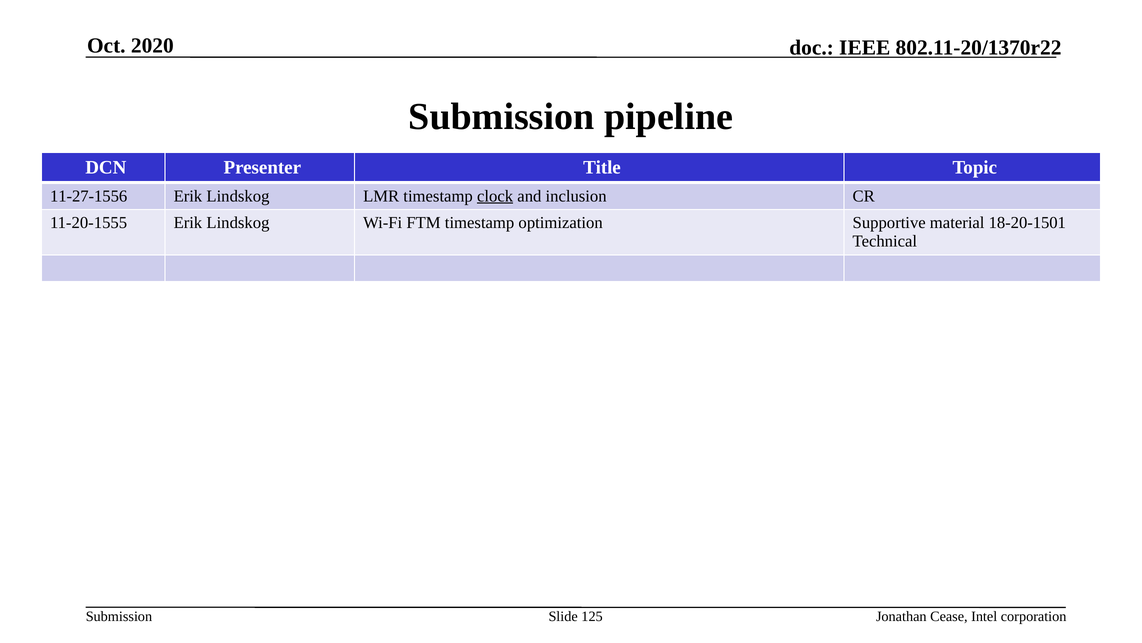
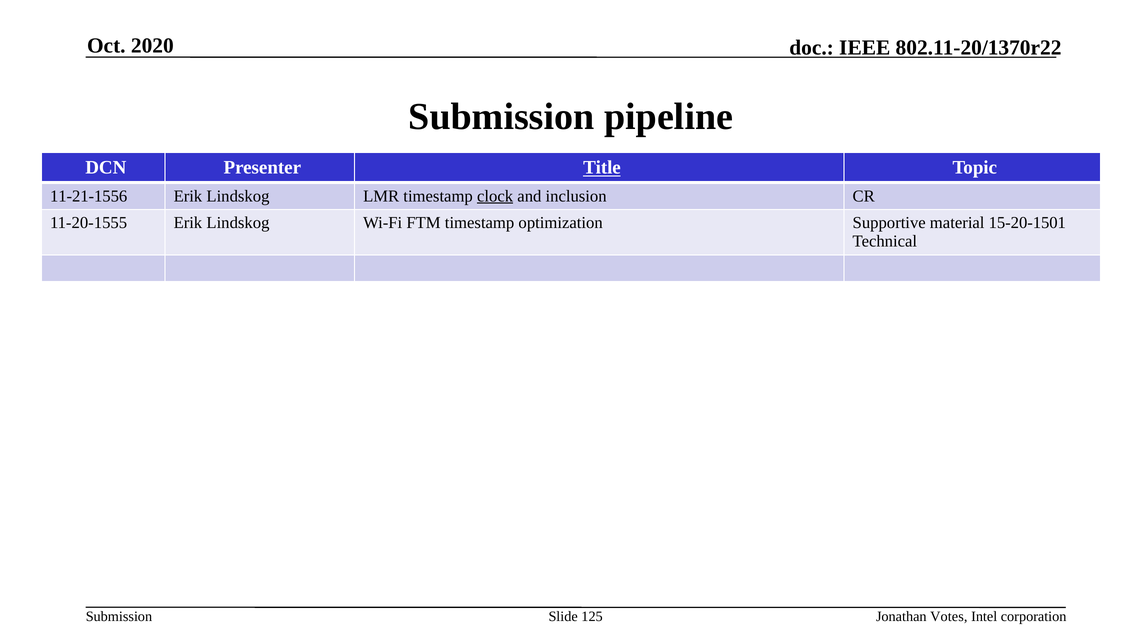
Title underline: none -> present
11-27-1556: 11-27-1556 -> 11-21-1556
18-20-1501: 18-20-1501 -> 15-20-1501
Cease: Cease -> Votes
